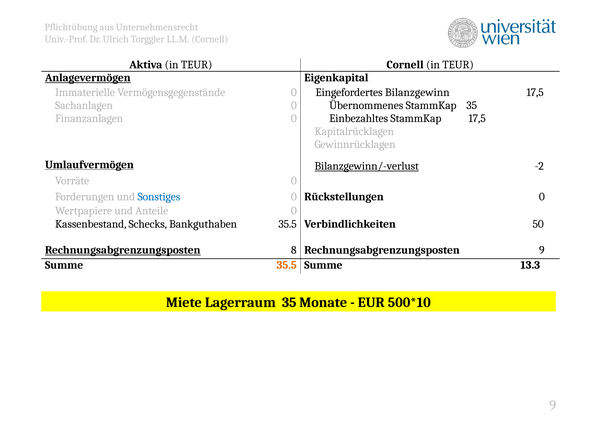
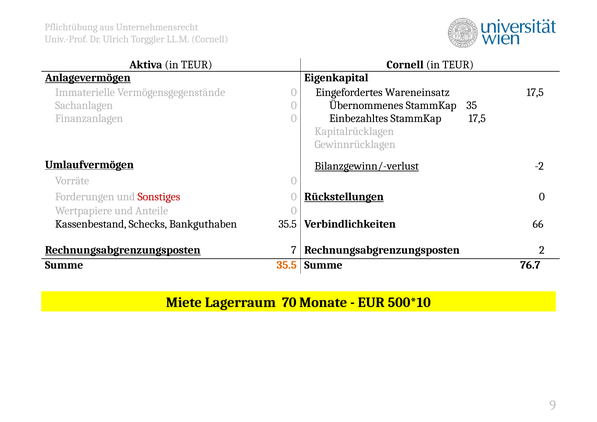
Bilanzgewinn: Bilanzgewinn -> Wareneinsatz
Sonstiges colour: blue -> red
Rückstellungen underline: none -> present
50: 50 -> 66
8: 8 -> 7
Rechnungsabgrenzungsposten 9: 9 -> 2
13.3: 13.3 -> 76.7
Lagerraum 35: 35 -> 70
